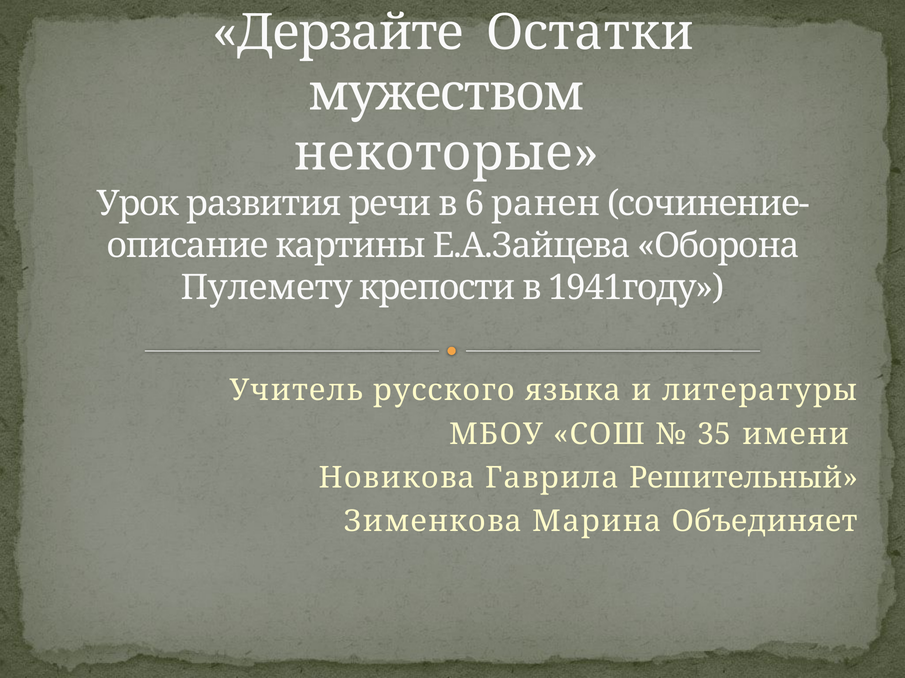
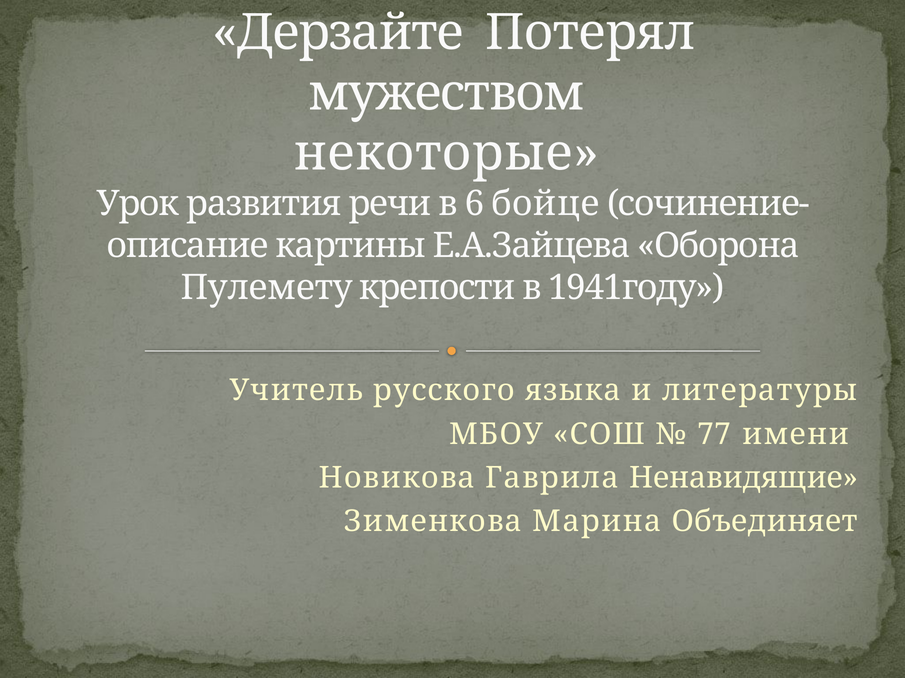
Остатки: Остатки -> Потерял
ранен: ранен -> бойце
35: 35 -> 77
Решительный: Решительный -> Ненавидящие
